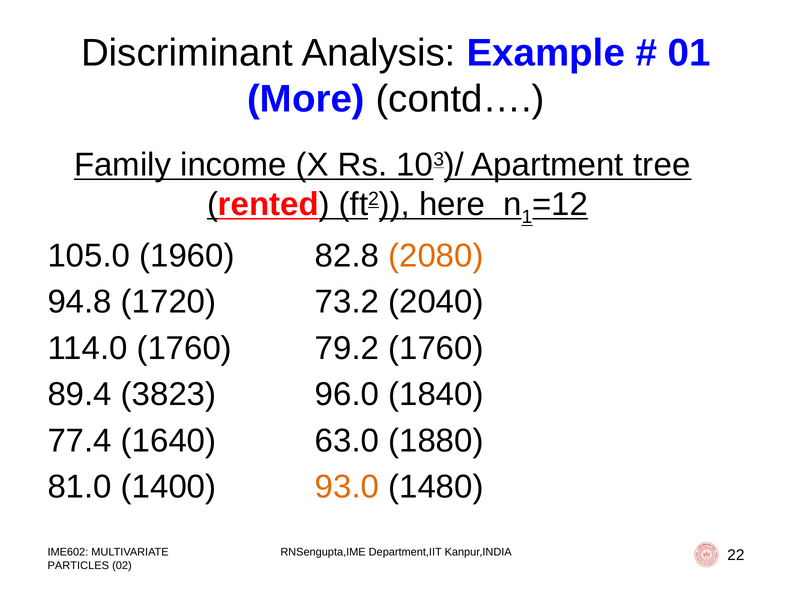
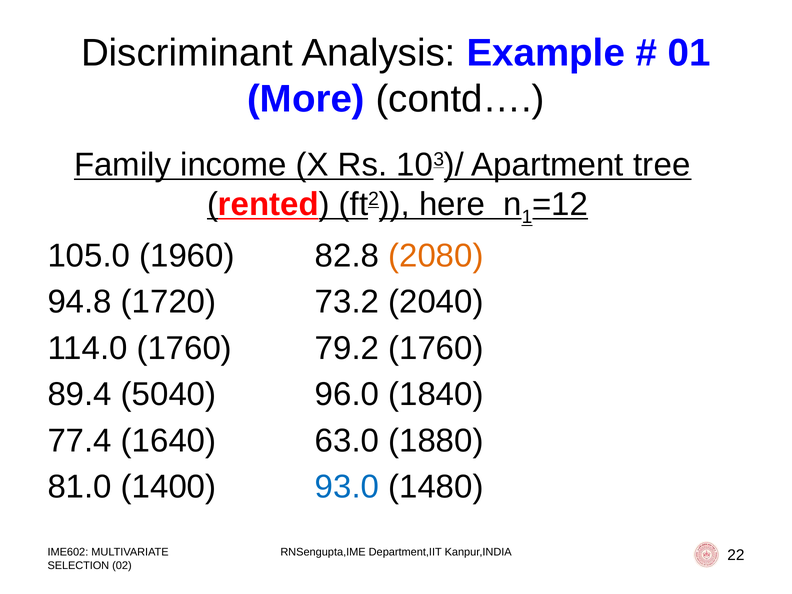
3823: 3823 -> 5040
93.0 colour: orange -> blue
PARTICLES: PARTICLES -> SELECTION
